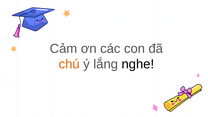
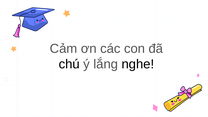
chú colour: orange -> black
